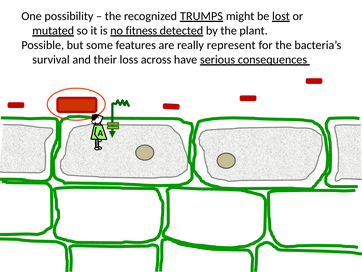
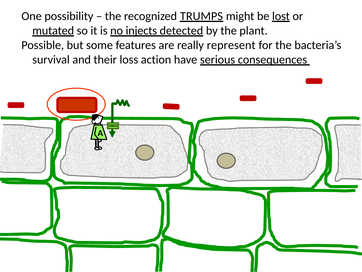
fitness: fitness -> injects
across: across -> action
